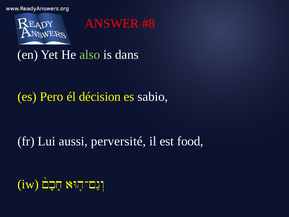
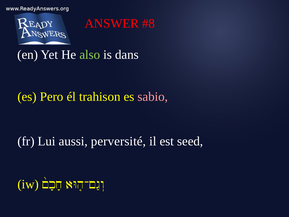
décision: décision -> trahison
sabio colour: white -> pink
food: food -> seed
